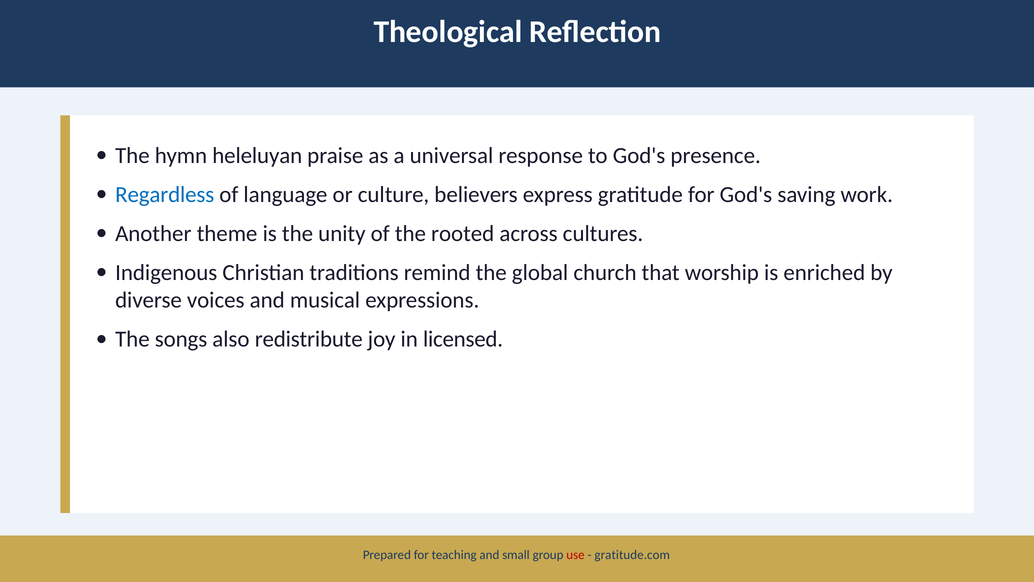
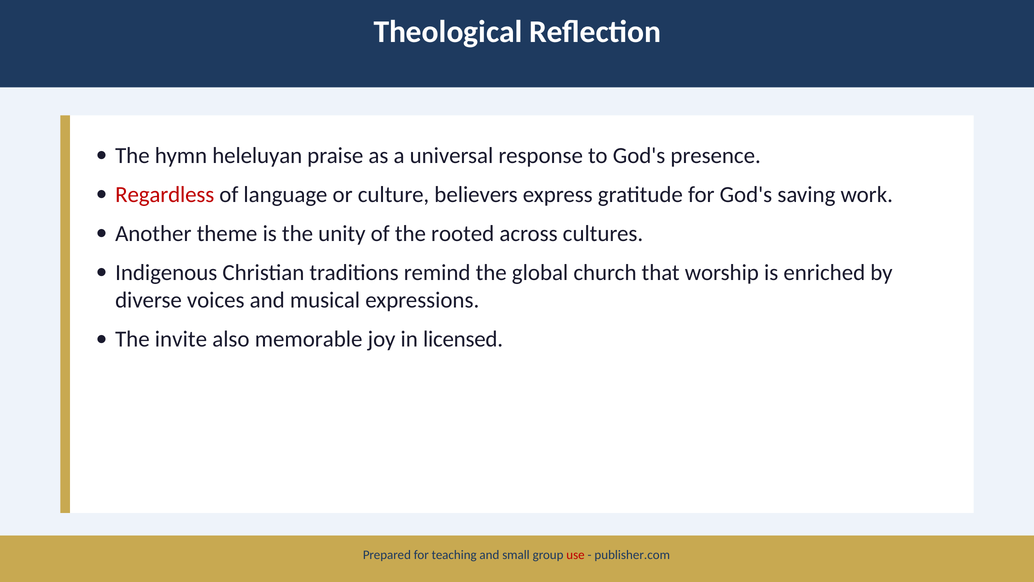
Regardless colour: blue -> red
songs: songs -> invite
redistribute: redistribute -> memorable
gratitude.com: gratitude.com -> publisher.com
